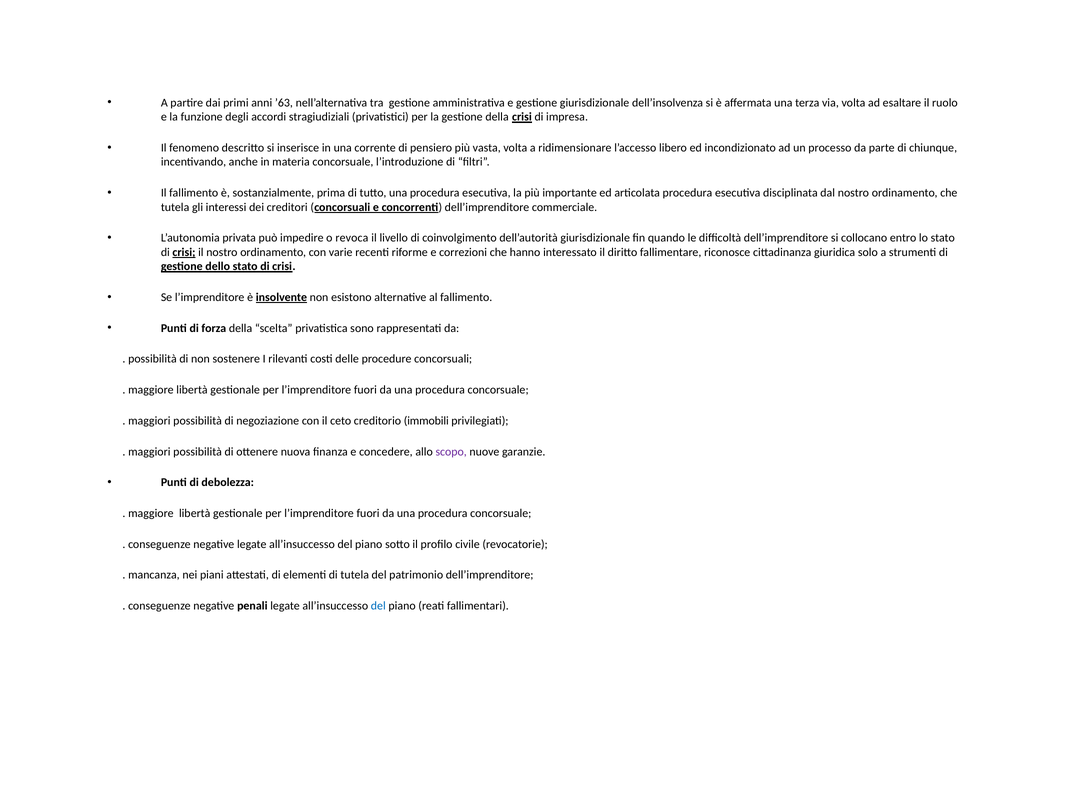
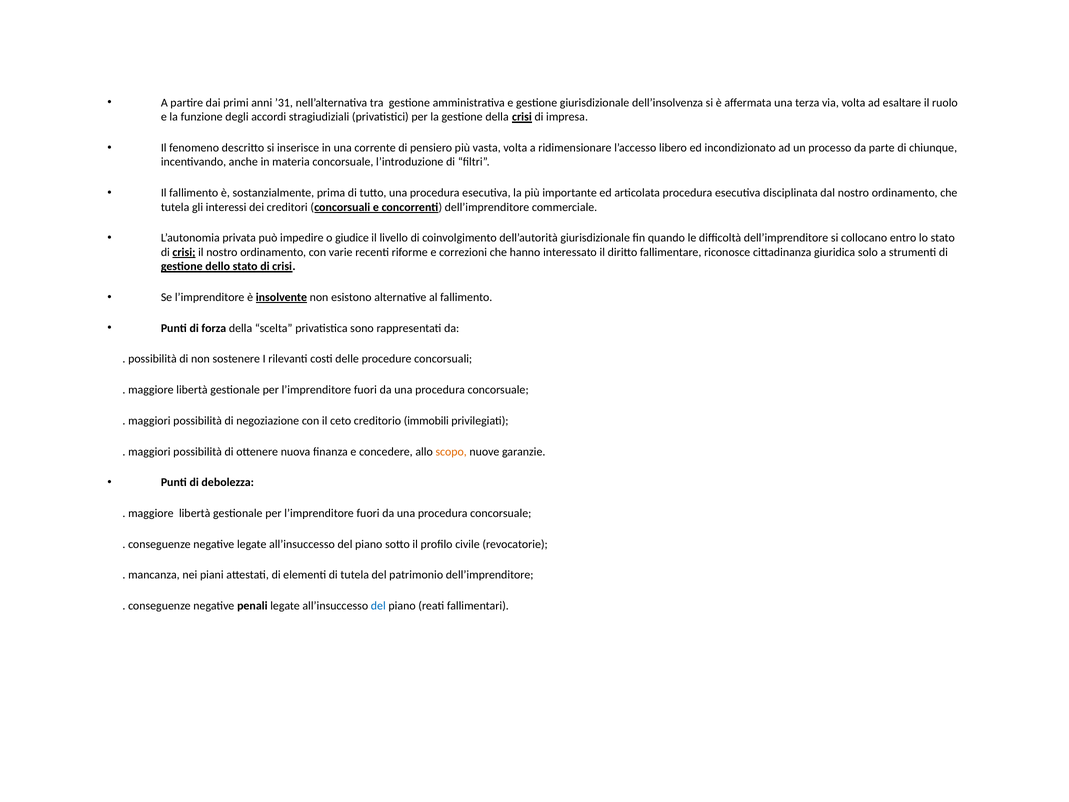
’63: ’63 -> ’31
revoca: revoca -> giudice
scopo colour: purple -> orange
